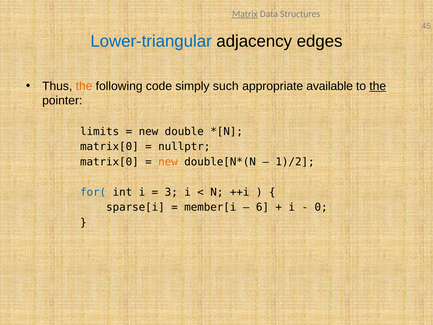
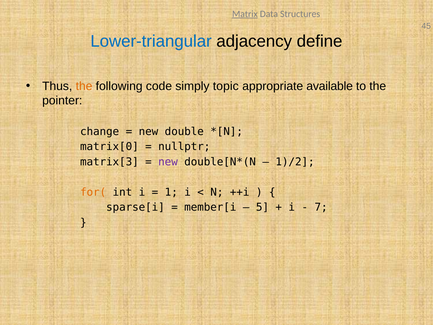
edges: edges -> define
such: such -> topic
the at (378, 86) underline: present -> none
limits: limits -> change
matrix[0 at (109, 162): matrix[0 -> matrix[3
new at (168, 162) colour: orange -> purple
for( colour: blue -> orange
3: 3 -> 1
6: 6 -> 5
0: 0 -> 7
